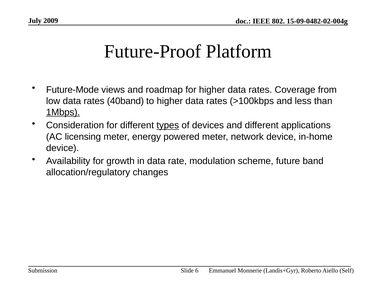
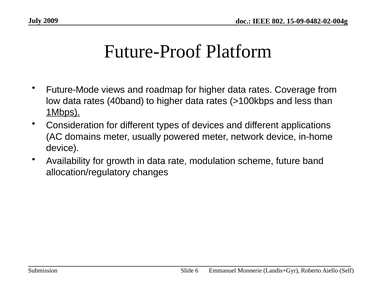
types underline: present -> none
licensing: licensing -> domains
energy: energy -> usually
